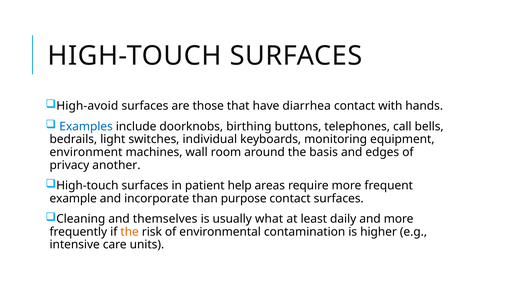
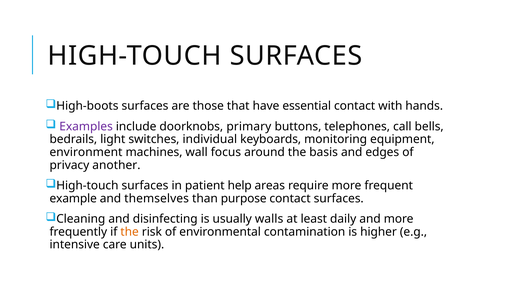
High-avoid: High-avoid -> High-boots
diarrhea: diarrhea -> essential
Examples colour: blue -> purple
birthing: birthing -> primary
room: room -> focus
incorporate: incorporate -> themselves
themselves: themselves -> disinfecting
what: what -> walls
